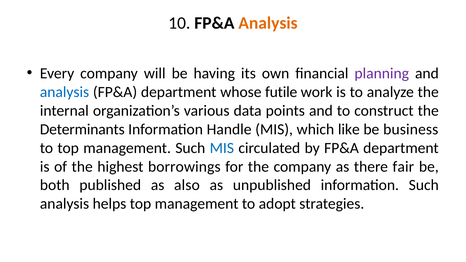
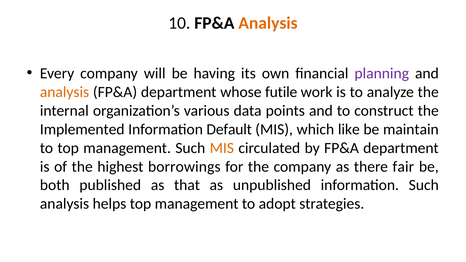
analysis at (65, 92) colour: blue -> orange
Determinants: Determinants -> Implemented
Handle: Handle -> Default
business: business -> maintain
MIS at (222, 148) colour: blue -> orange
also: also -> that
